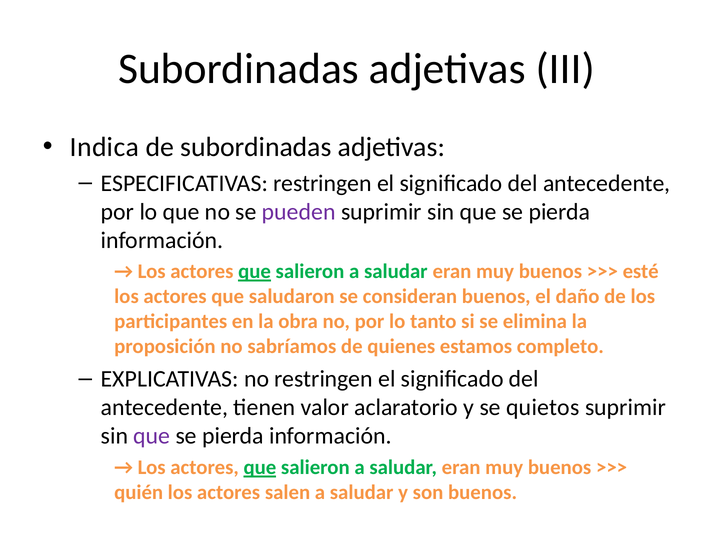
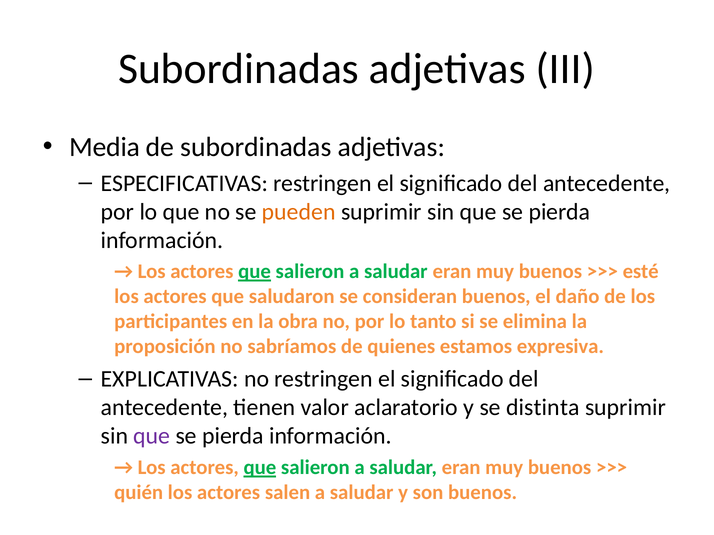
Indica: Indica -> Media
pueden colour: purple -> orange
completo: completo -> expresiva
quietos: quietos -> distinta
